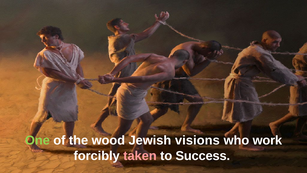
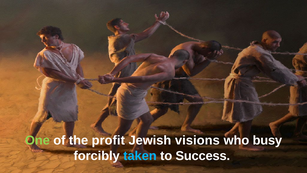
wood: wood -> profit
work: work -> busy
taken colour: pink -> light blue
